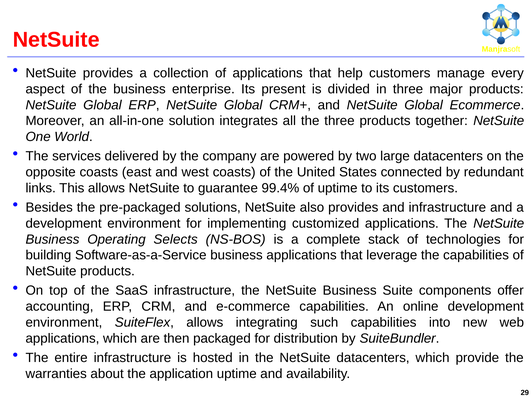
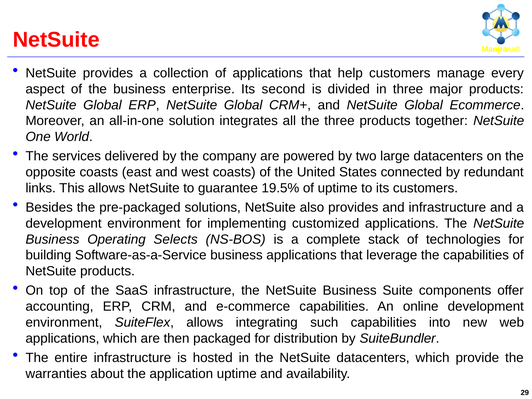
present: present -> second
99.4%: 99.4% -> 19.5%
